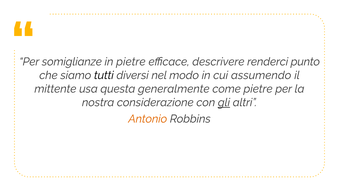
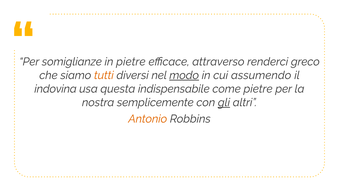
descrivere: descrivere -> attraverso
punto: punto -> greco
tutti colour: black -> orange
modo underline: none -> present
mittente: mittente -> indovina
generalmente: generalmente -> indispensabile
considerazione: considerazione -> semplicemente
